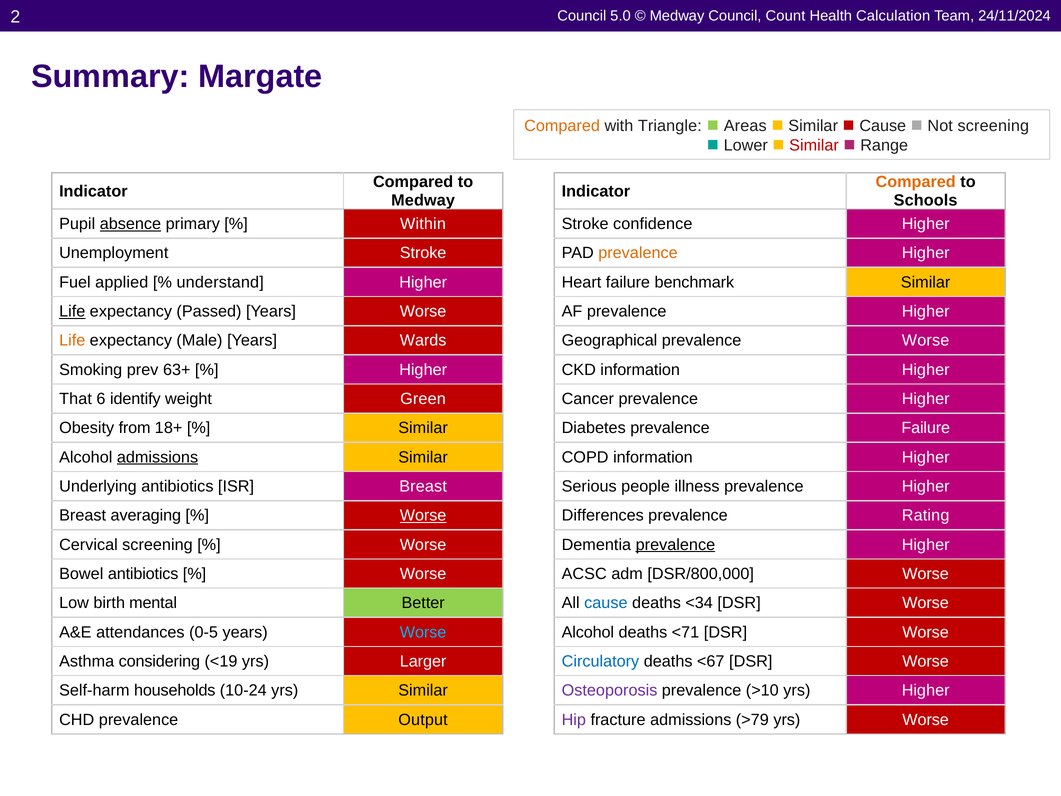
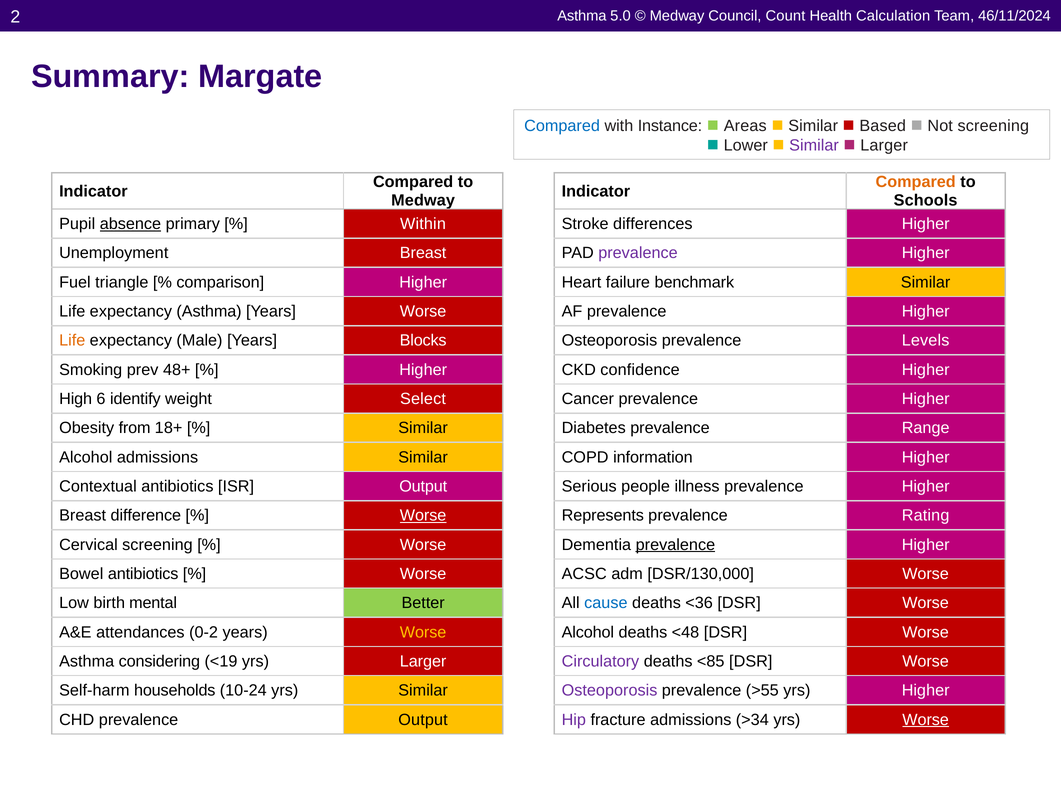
2 Council: Council -> Asthma
24/11/2024: 24/11/2024 -> 46/11/2024
Compared at (562, 126) colour: orange -> blue
Triangle: Triangle -> Instance
Cause at (883, 126): Cause -> Based
Similar at (814, 145) colour: red -> purple
Range at (884, 145): Range -> Larger
confidence: confidence -> differences
Unemployment Stroke: Stroke -> Breast
prevalence at (638, 253) colour: orange -> purple
applied: applied -> triangle
understand: understand -> comparison
Life at (72, 311) underline: present -> none
expectancy Passed: Passed -> Asthma
Wards: Wards -> Blocks
Geographical at (610, 340): Geographical -> Osteoporosis
prevalence Worse: Worse -> Levels
63+: 63+ -> 48+
CKD information: information -> confidence
That: That -> High
Green: Green -> Select
prevalence Failure: Failure -> Range
admissions at (158, 457) underline: present -> none
Underlying: Underlying -> Contextual
ISR Breast: Breast -> Output
averaging: averaging -> difference
Differences: Differences -> Represents
DSR/800,000: DSR/800,000 -> DSR/130,000
<34: <34 -> <36
0-5: 0-5 -> 0-2
Worse at (423, 632) colour: light blue -> yellow
<71: <71 -> <48
Circulatory colour: blue -> purple
<67: <67 -> <85
>10: >10 -> >55
>79: >79 -> >34
Worse at (926, 719) underline: none -> present
